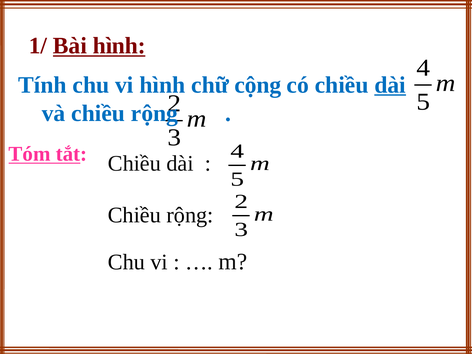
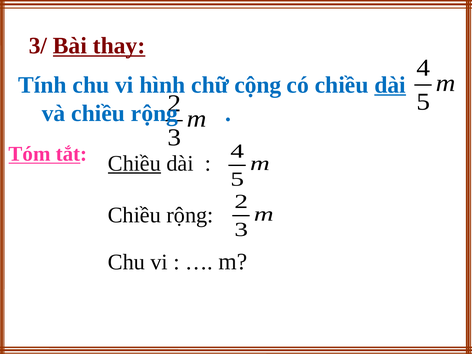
1/: 1/ -> 3/
Bài hình: hình -> thay
Chiều at (134, 163) underline: none -> present
